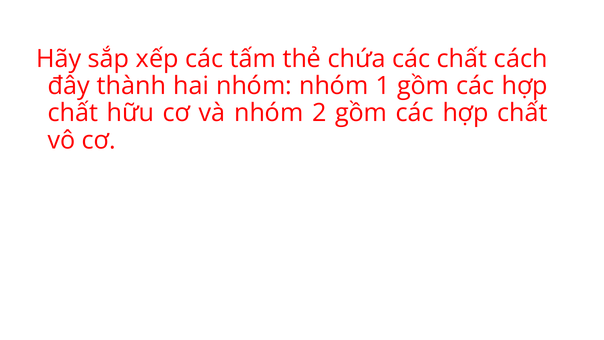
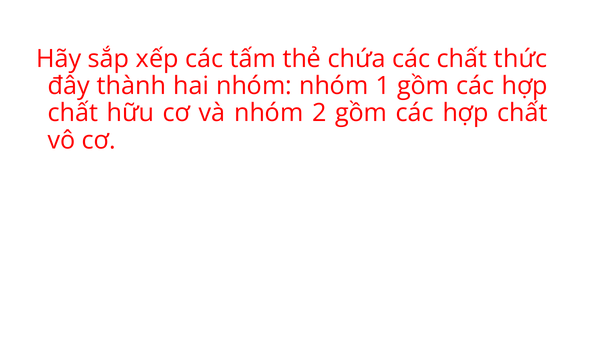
cách: cách -> thức
